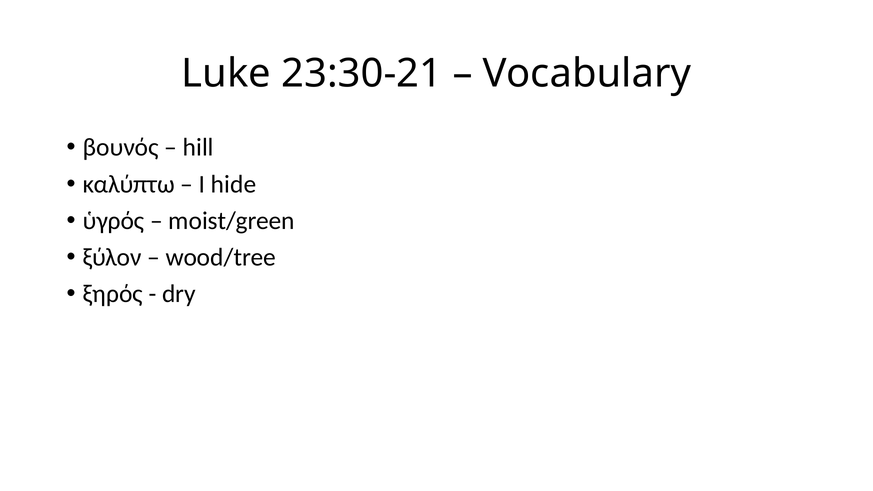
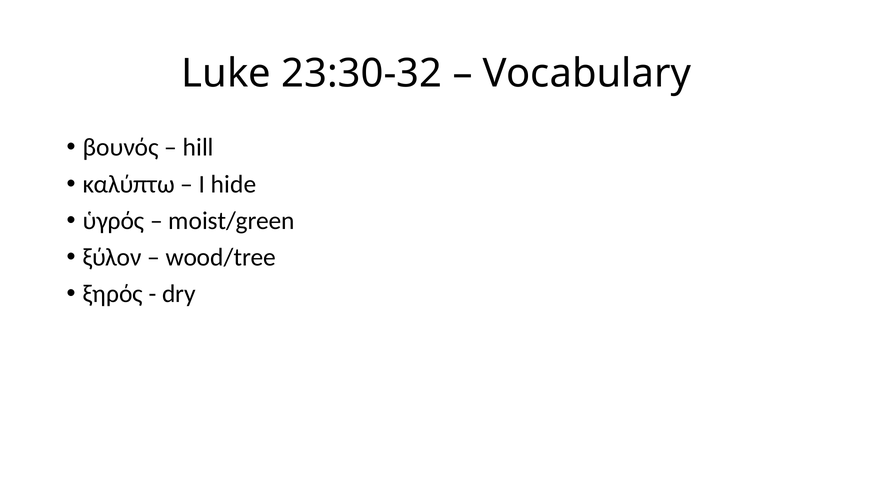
23:30-21: 23:30-21 -> 23:30-32
